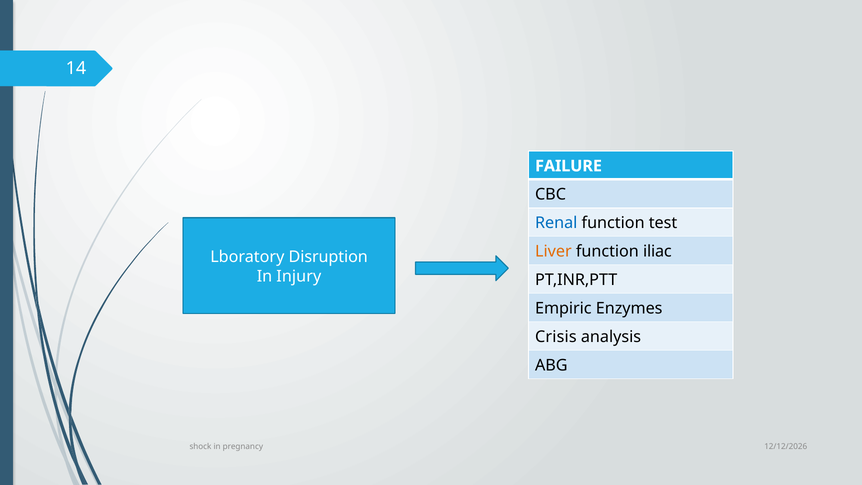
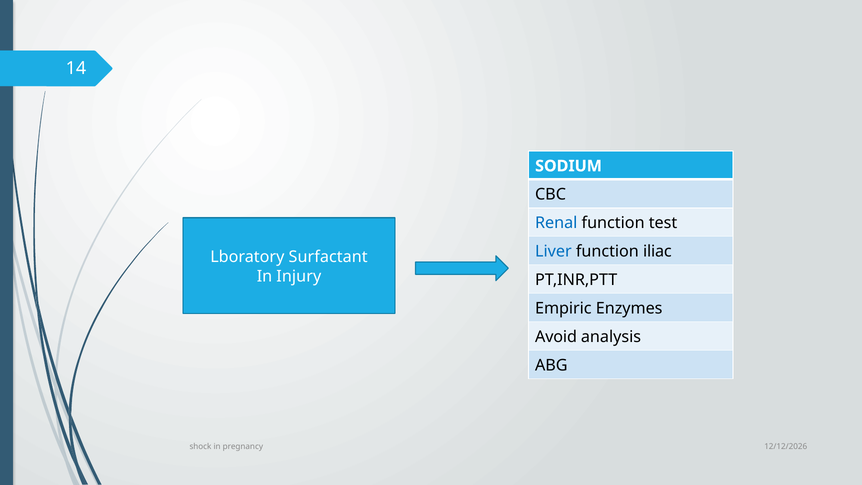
FAILURE: FAILURE -> SODIUM
Liver colour: orange -> blue
Disruption: Disruption -> Surfactant
Crisis: Crisis -> Avoid
